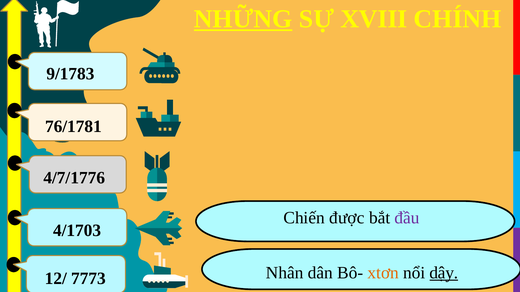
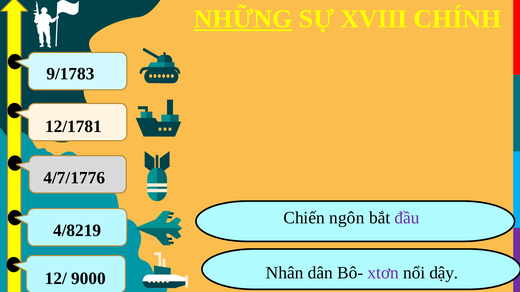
76/1781: 76/1781 -> 12/1781
được: được -> ngôn
4/1703: 4/1703 -> 4/8219
7773: 7773 -> 9000
xtơn colour: orange -> purple
dậy underline: present -> none
